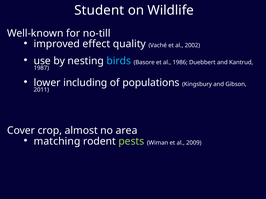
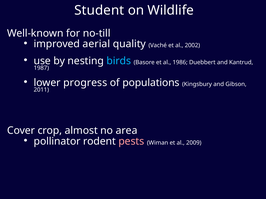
effect: effect -> aerial
including: including -> progress
matching: matching -> pollinator
pests colour: light green -> pink
